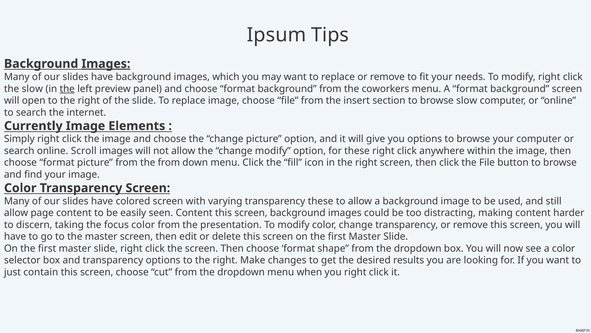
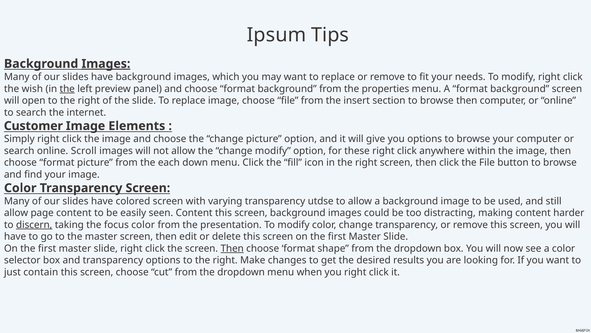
the slow: slow -> wish
coworkers: coworkers -> properties
browse slow: slow -> then
Currently: Currently -> Customer
the from: from -> each
transparency these: these -> utdse
discern underline: none -> present
Then at (232, 248) underline: none -> present
